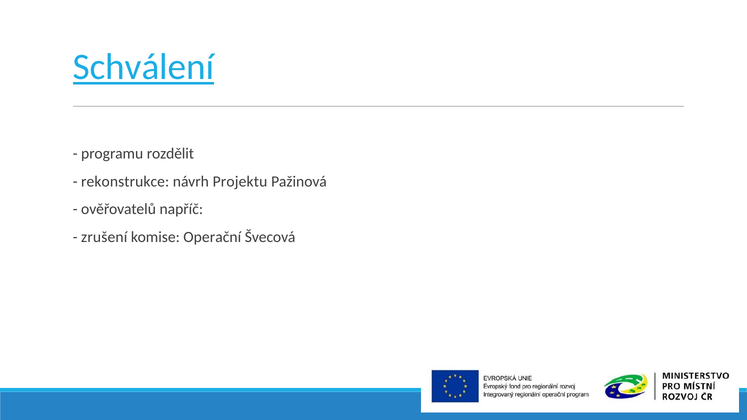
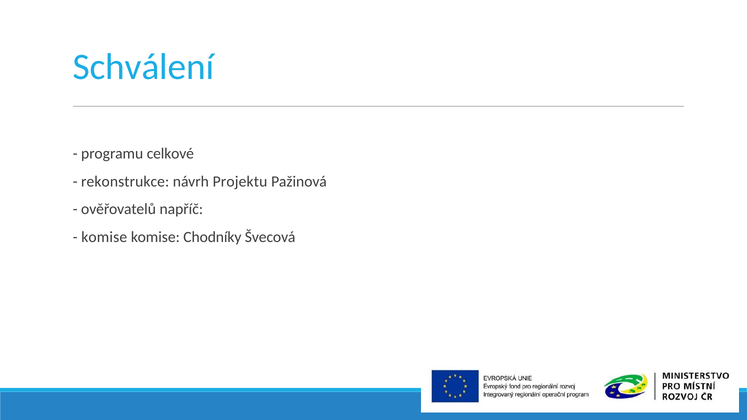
Schválení underline: present -> none
rozdělit: rozdělit -> celkové
zrušení at (104, 237): zrušení -> komise
Operační: Operační -> Chodníky
